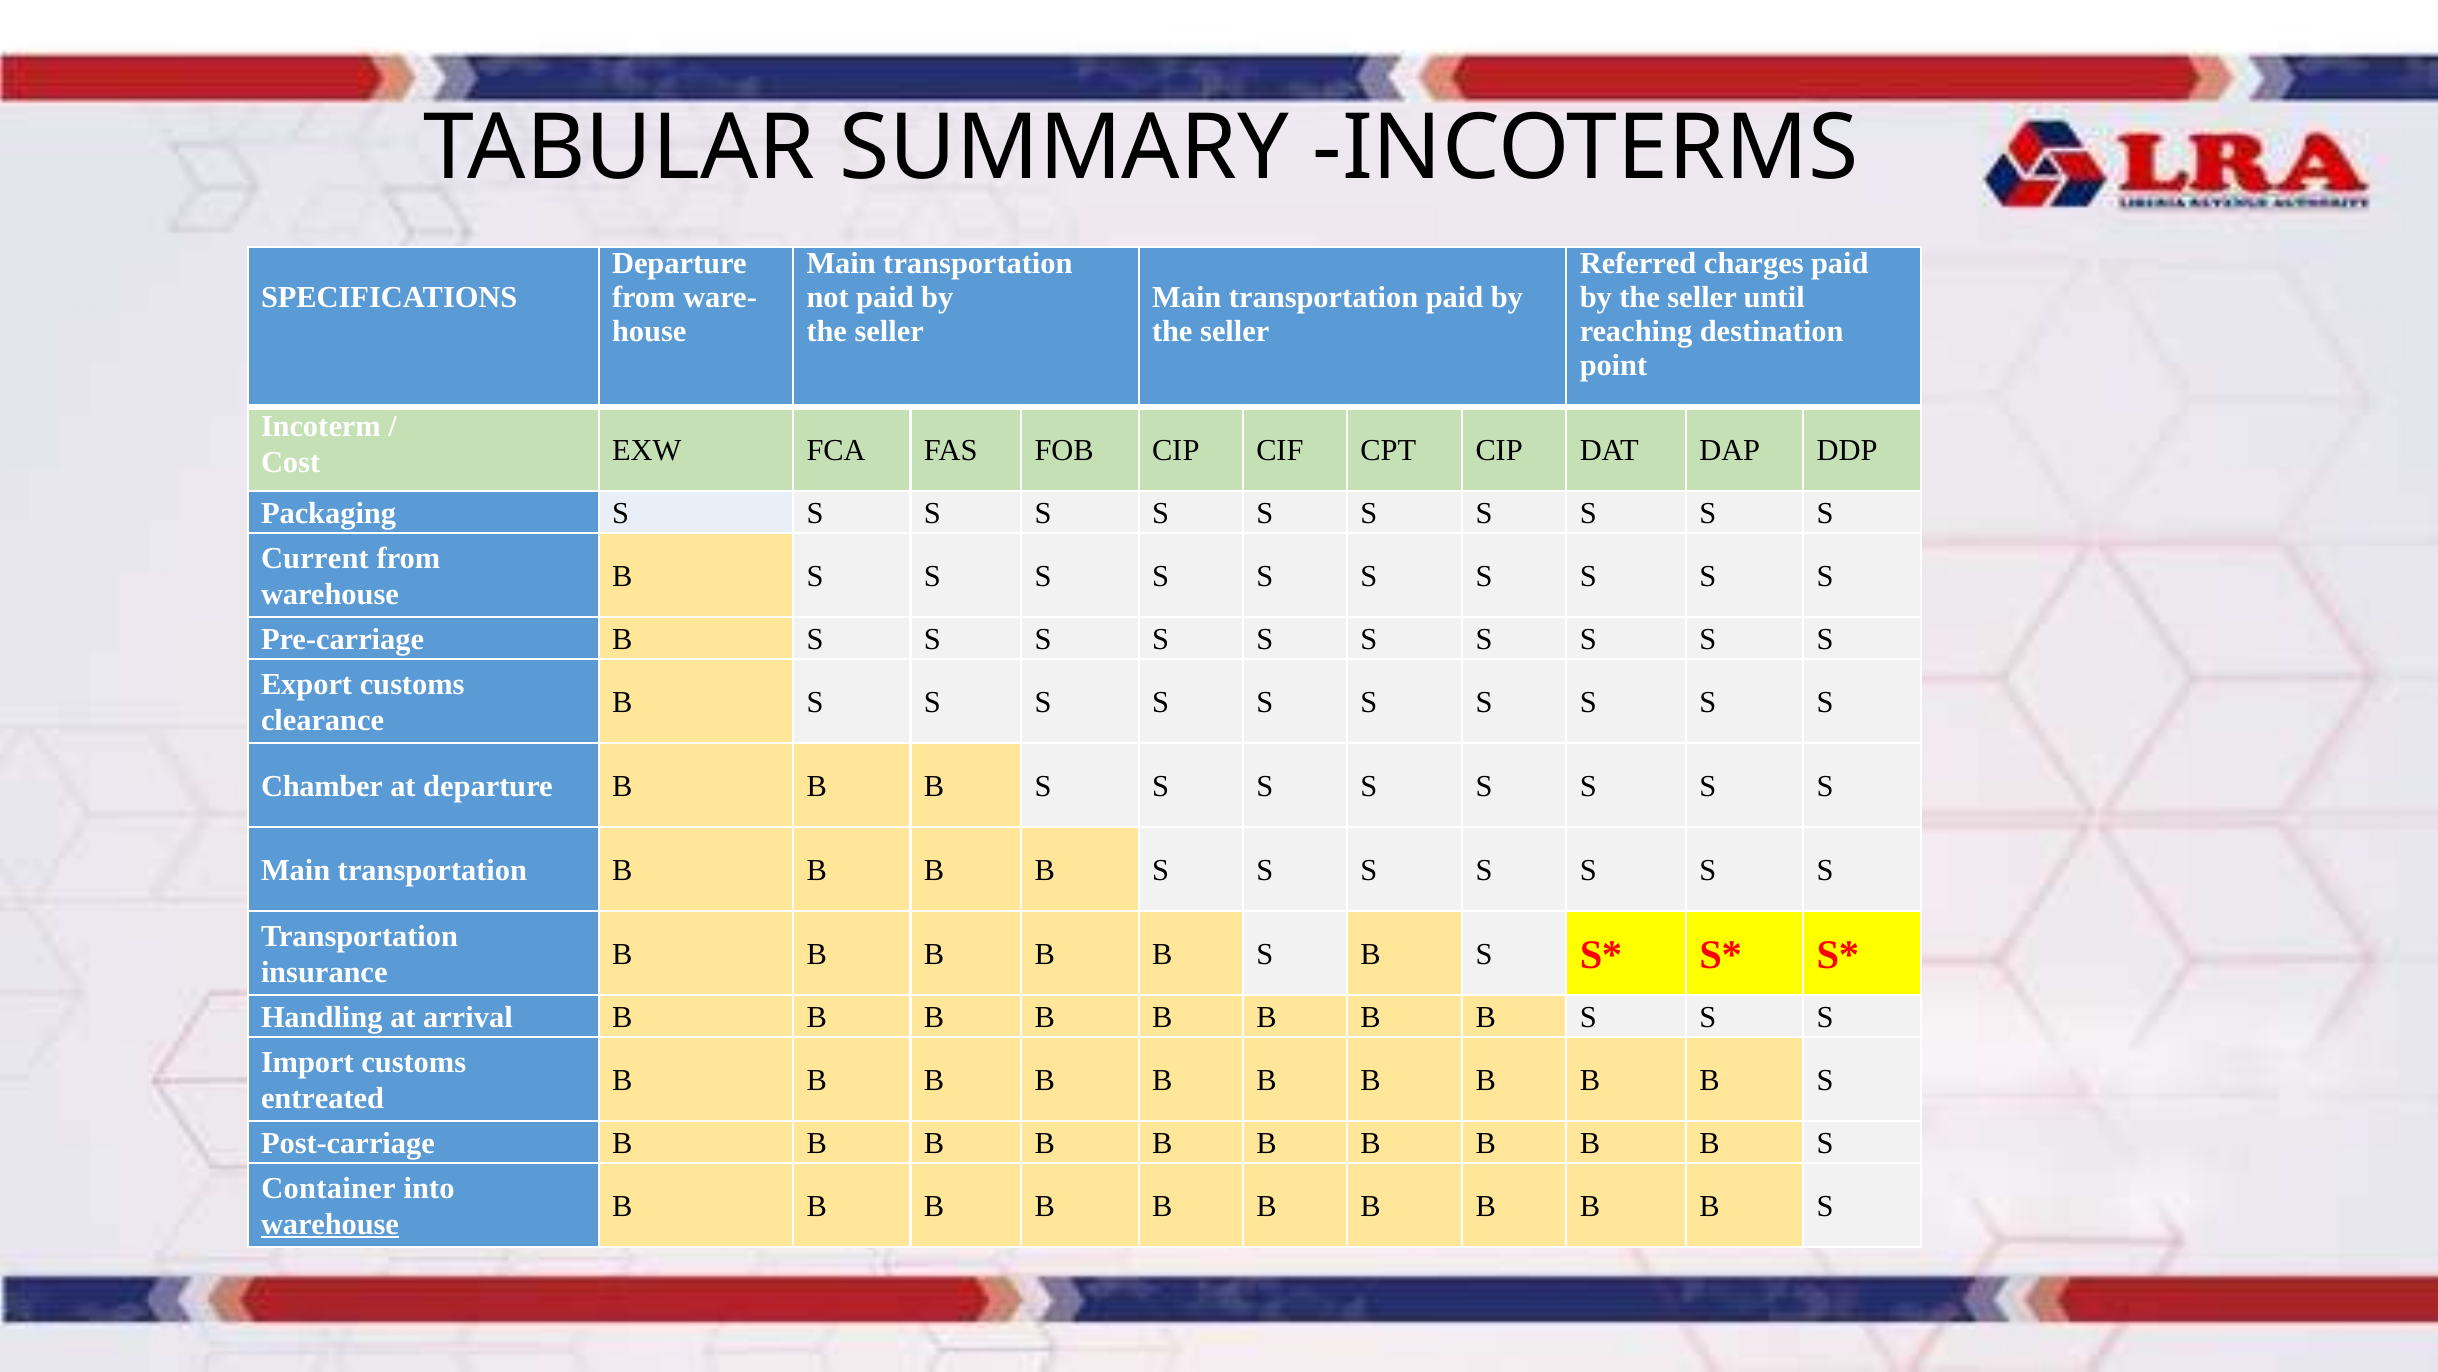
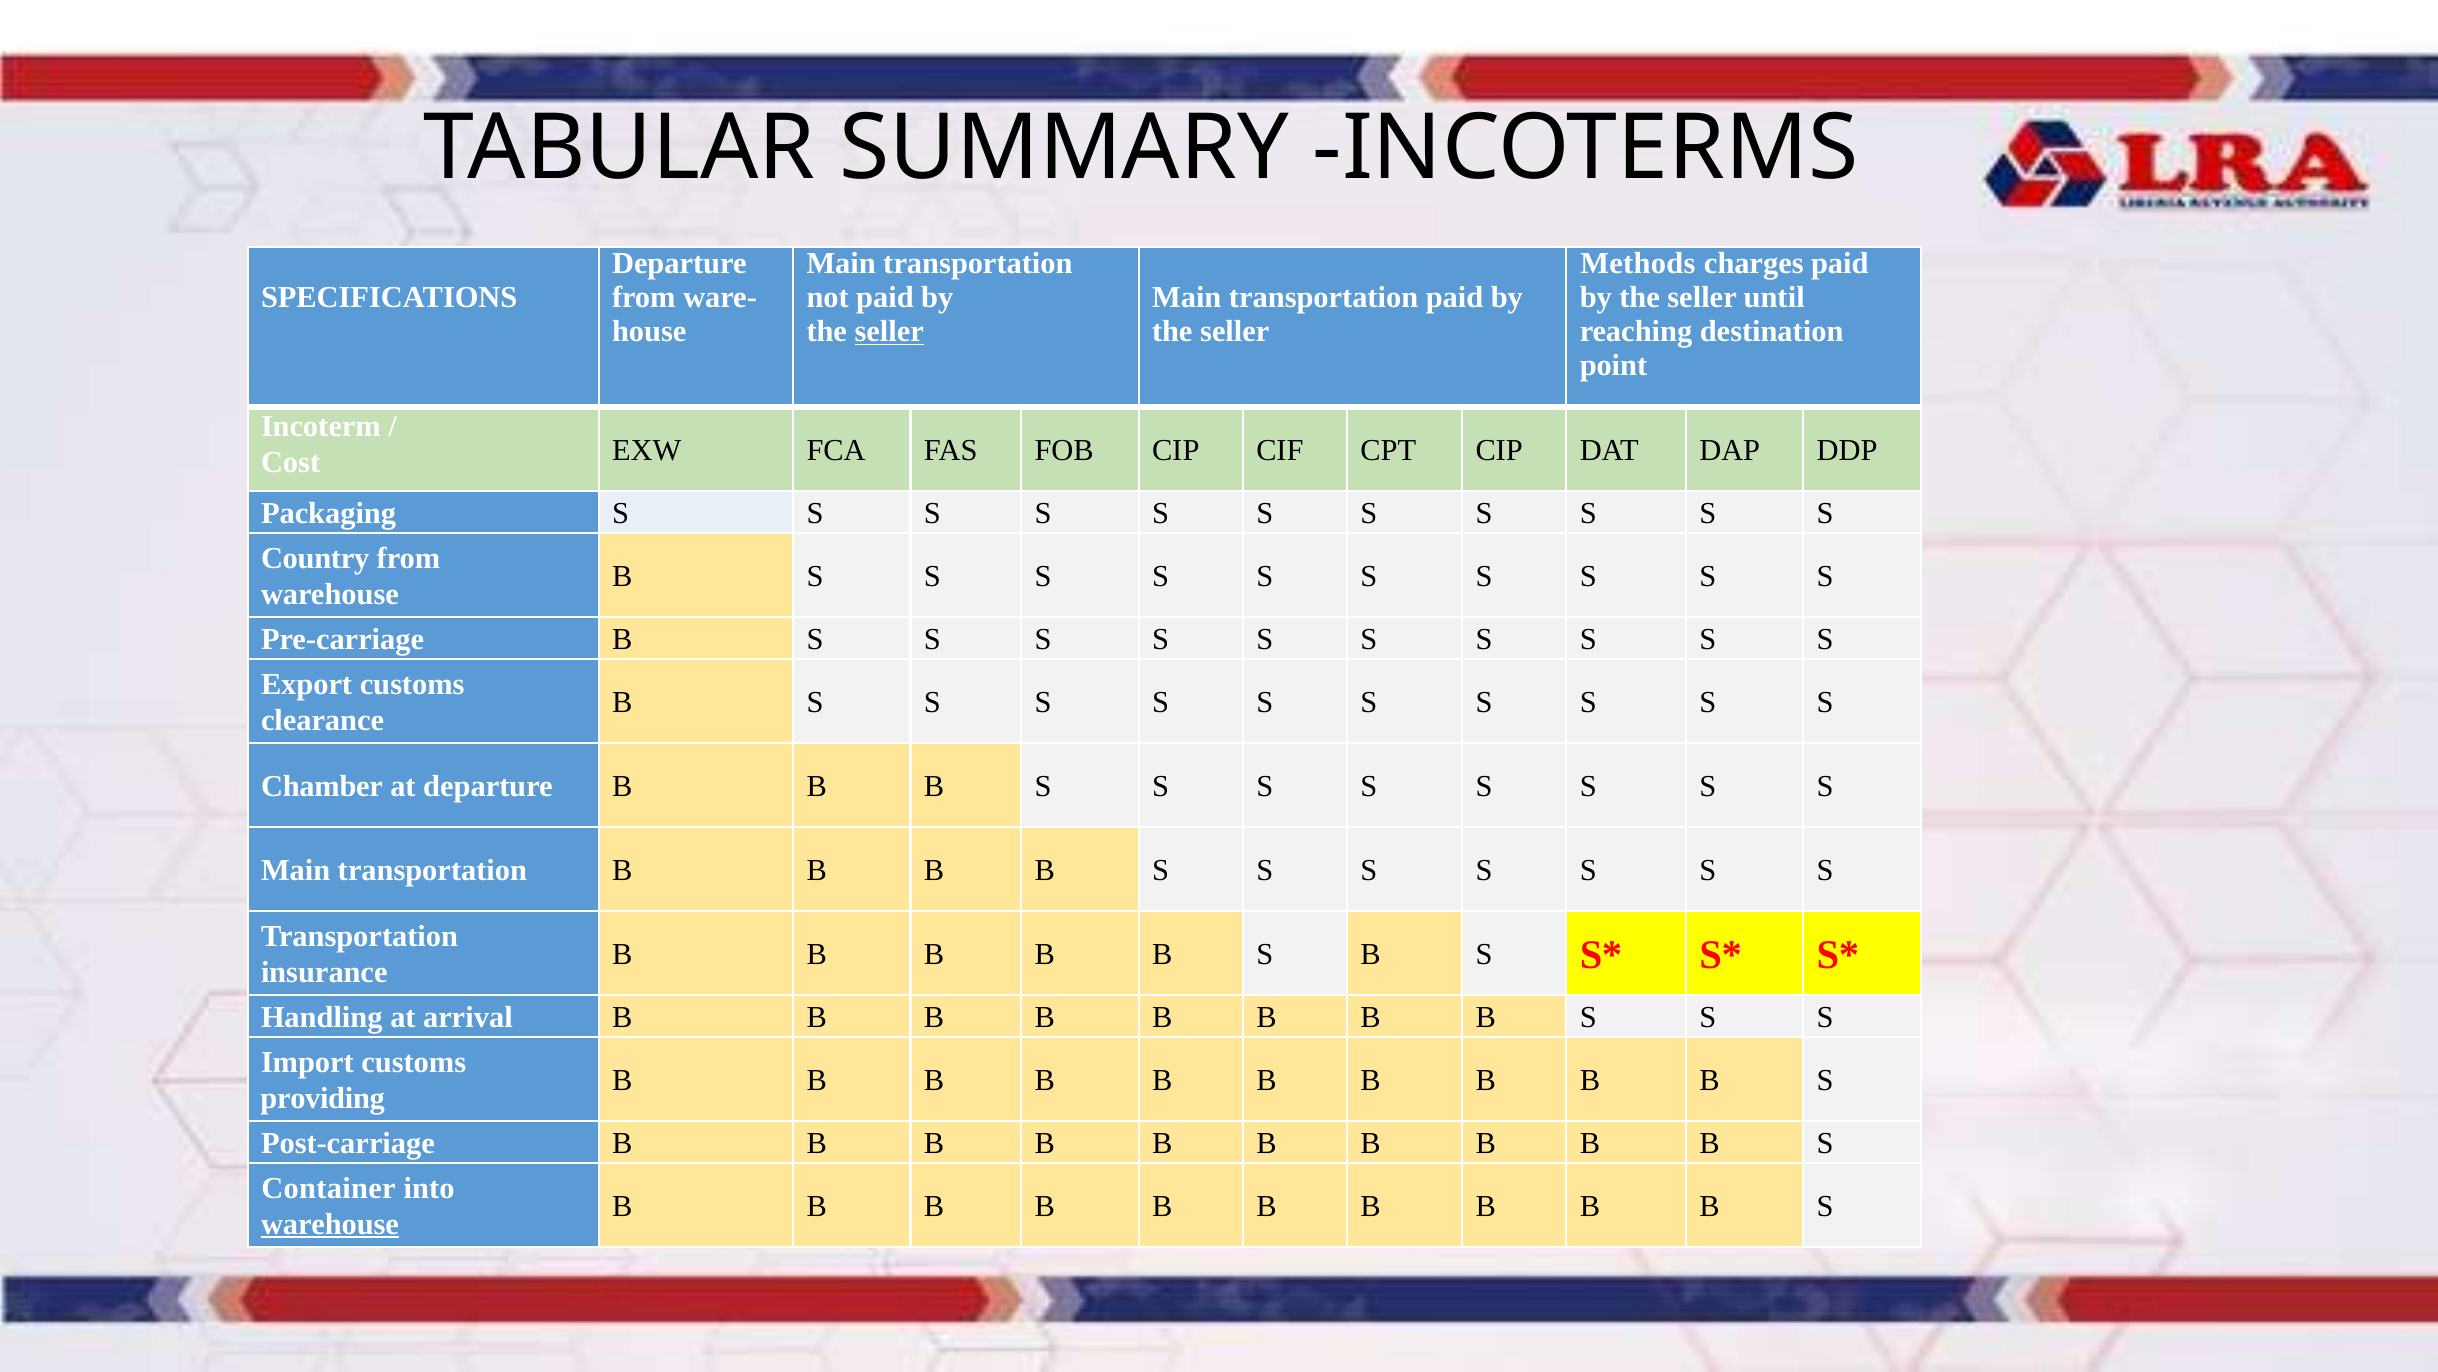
Referred: Referred -> Methods
seller at (889, 331) underline: none -> present
Current: Current -> Country
entreated: entreated -> providing
